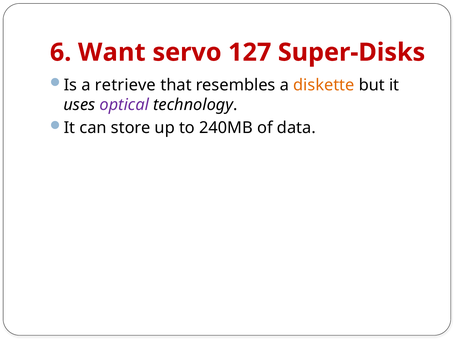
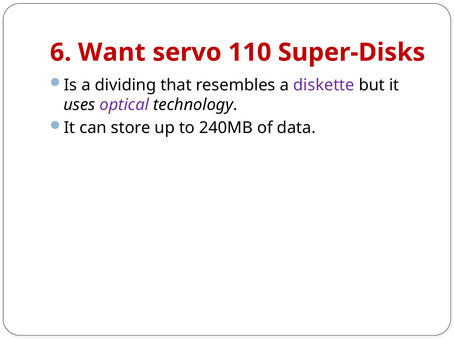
127: 127 -> 110
retrieve: retrieve -> dividing
diskette colour: orange -> purple
